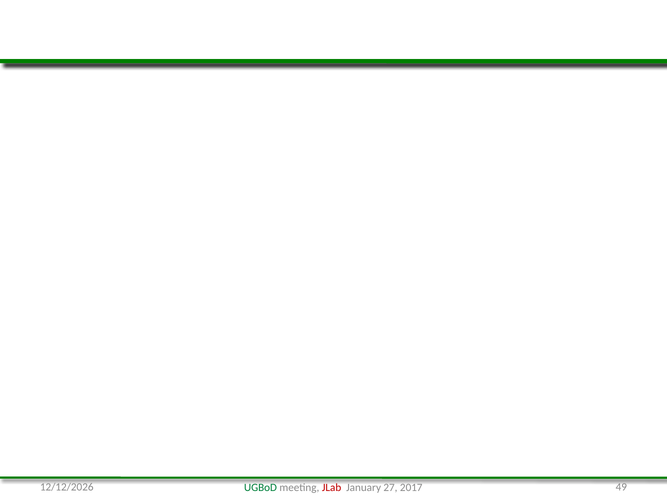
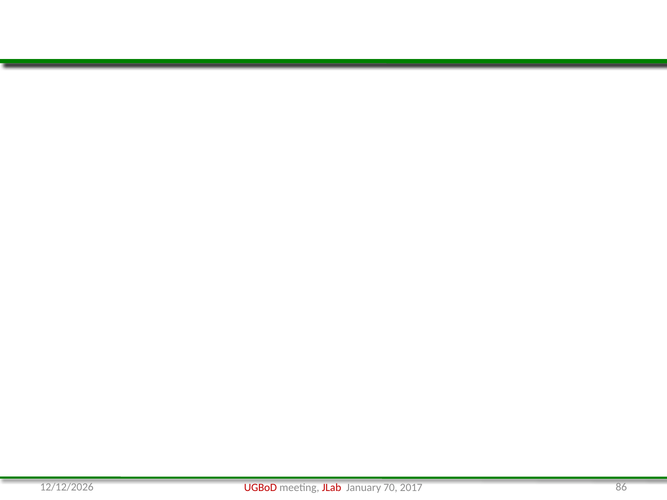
UGBoD colour: green -> red
27: 27 -> 70
49: 49 -> 86
